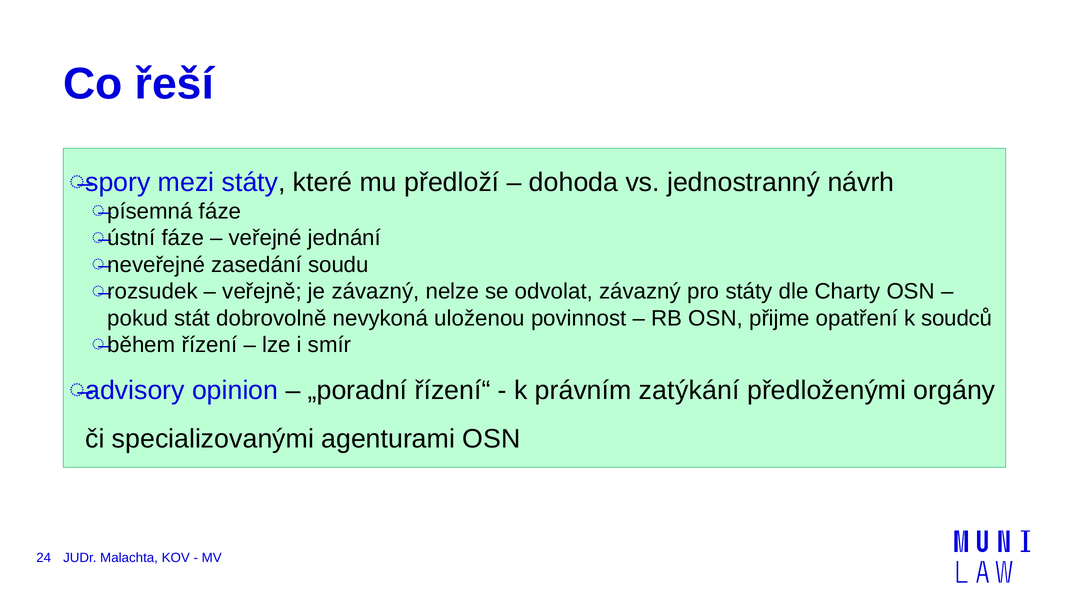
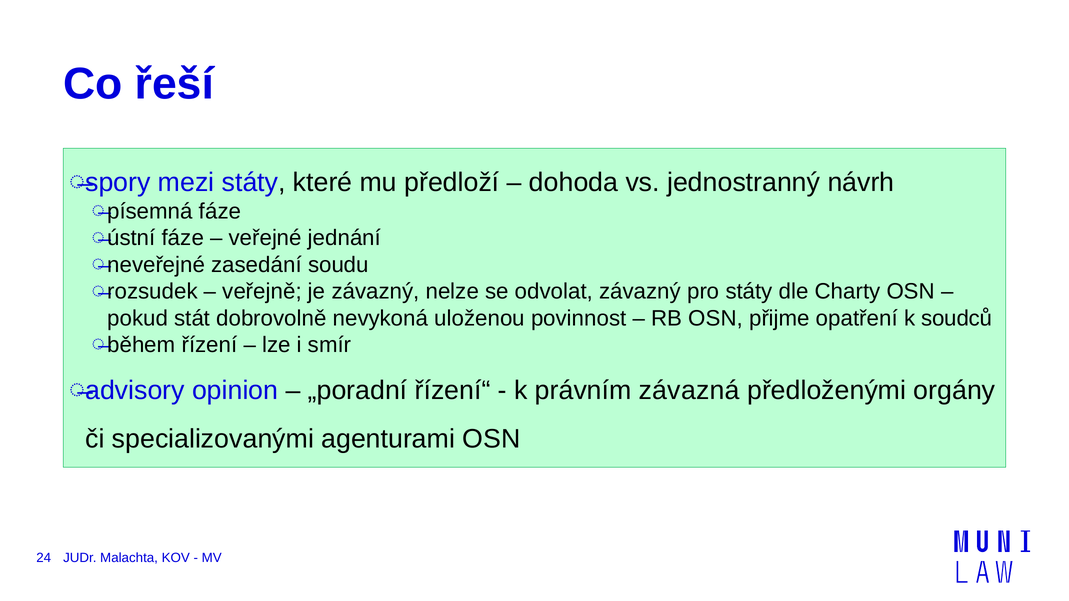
zatýkání: zatýkání -> závazná
